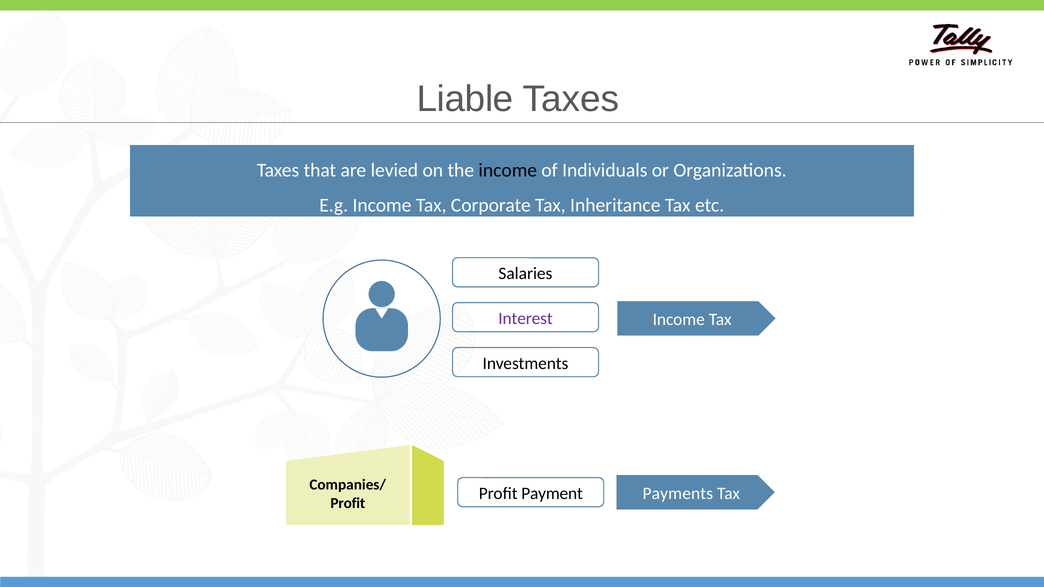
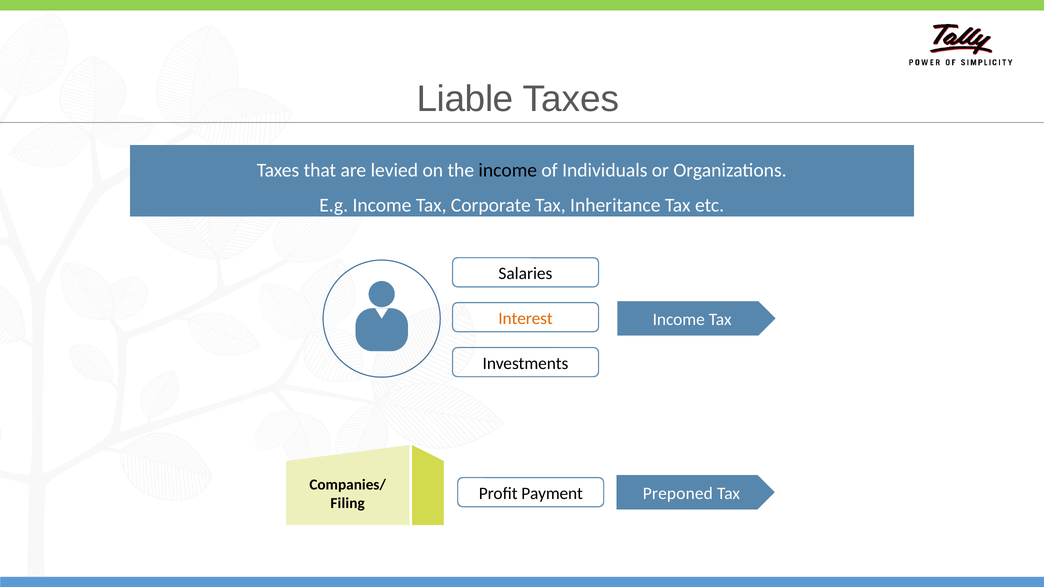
Interest colour: purple -> orange
Payments: Payments -> Preponed
Profit at (348, 503): Profit -> Filing
